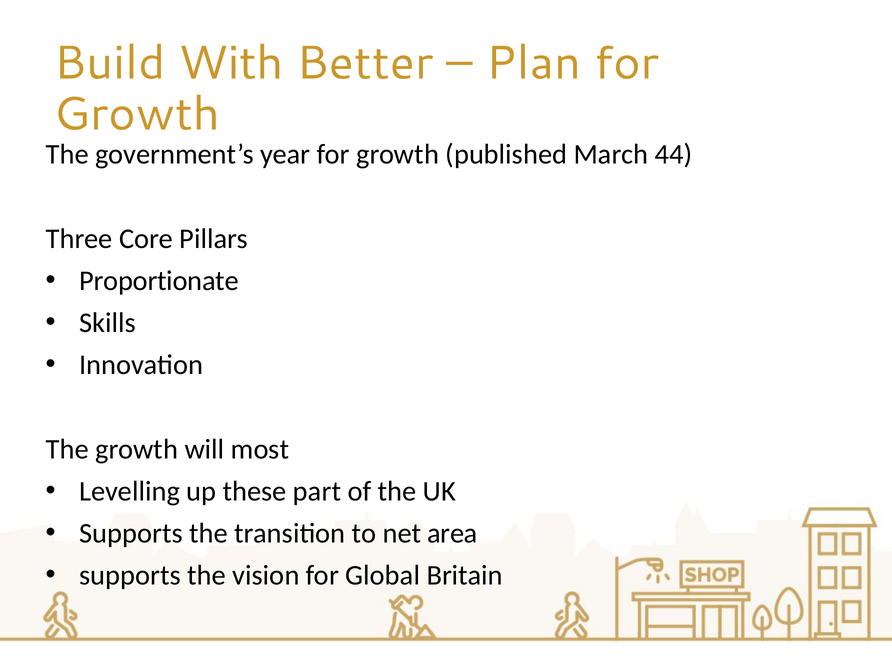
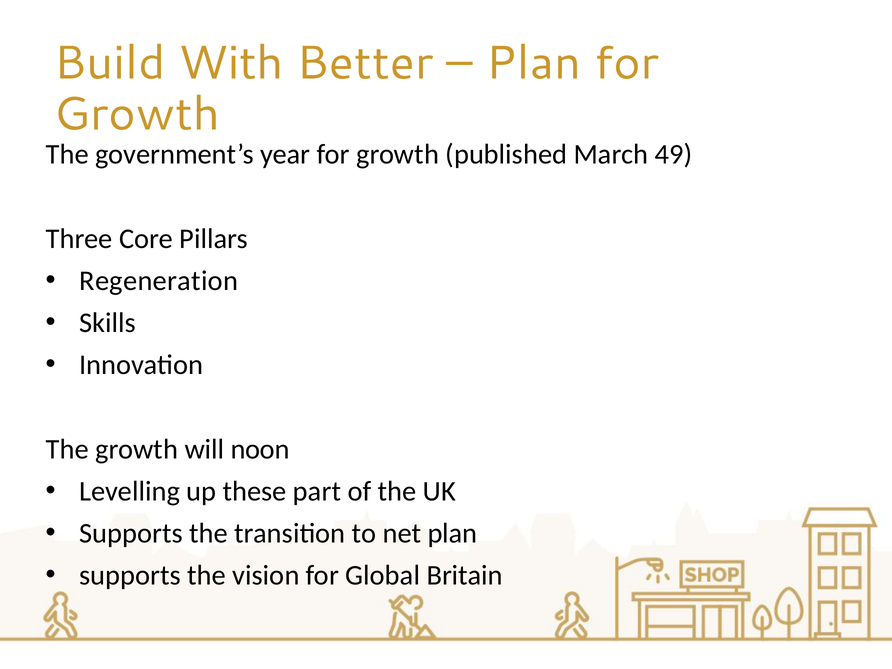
44: 44 -> 49
Proportionate: Proportionate -> Regeneration
most: most -> noon
net area: area -> plan
